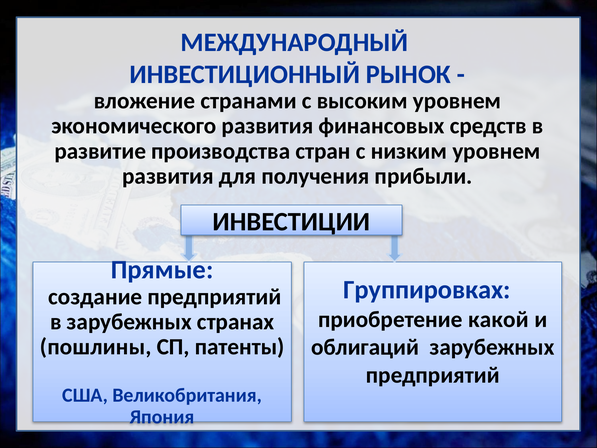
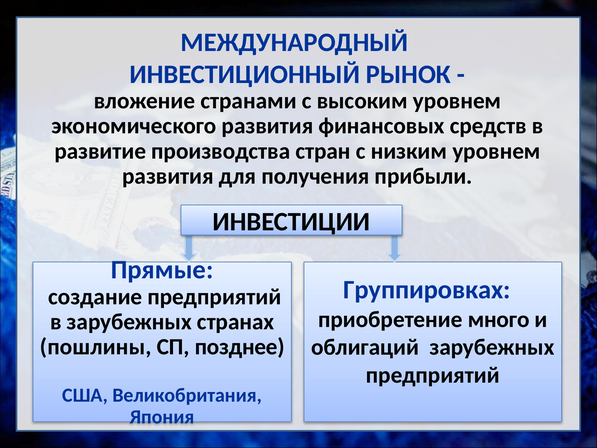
какой: какой -> много
патенты: патенты -> позднее
